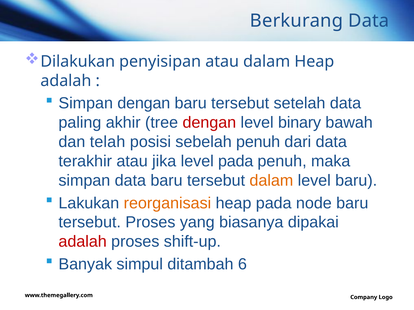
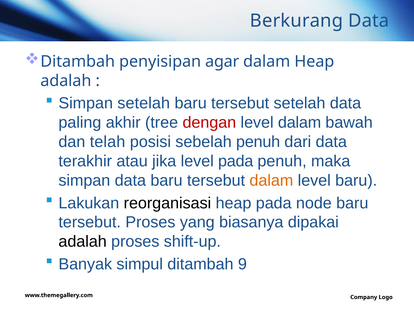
Dilakukan at (78, 62): Dilakukan -> Ditambah
penyisipan atau: atau -> agar
Simpan dengan: dengan -> setelah
level binary: binary -> dalam
reorganisasi colour: orange -> black
adalah at (83, 242) colour: red -> black
6: 6 -> 9
